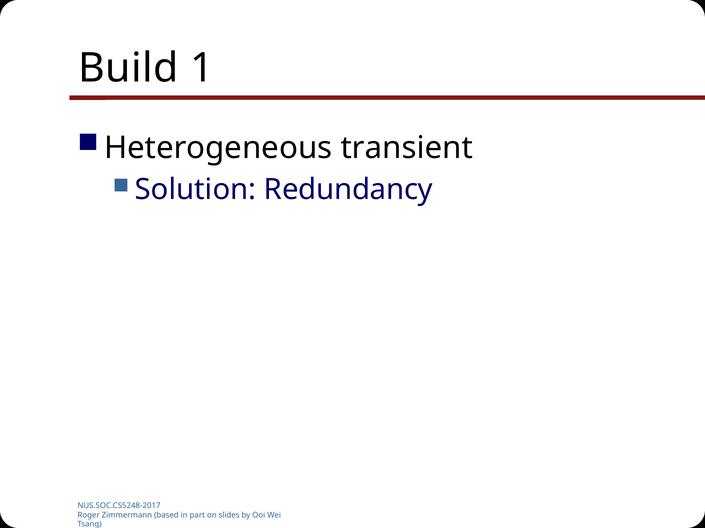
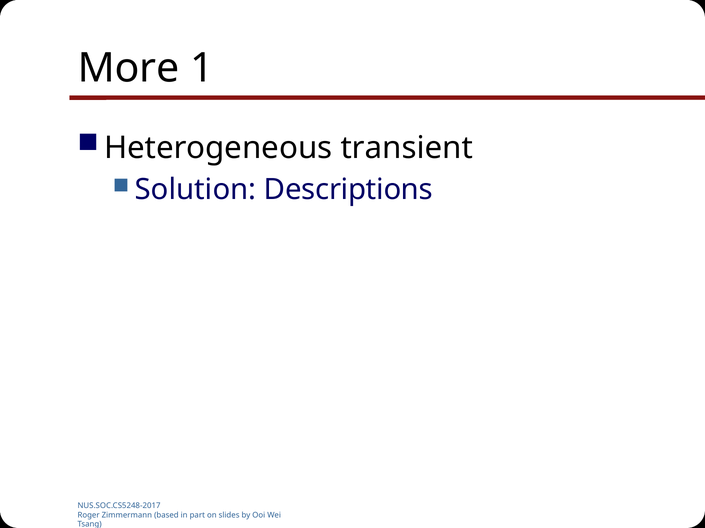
Build: Build -> More
Redundancy: Redundancy -> Descriptions
